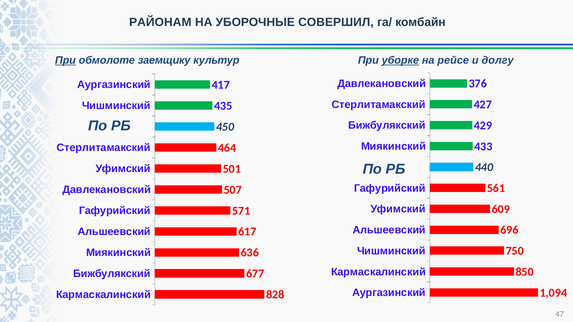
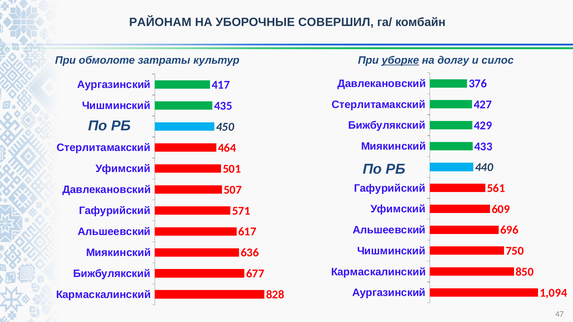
При at (65, 60) underline: present -> none
заемщику: заемщику -> затраты
рейсе: рейсе -> долгу
долгу: долгу -> силос
